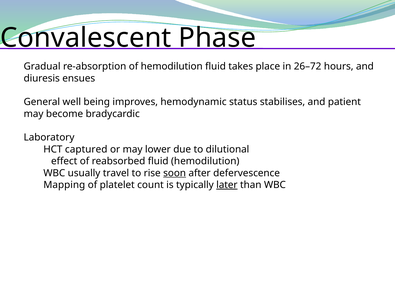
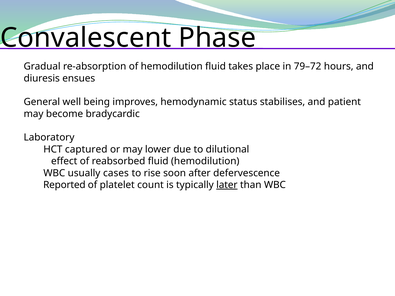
26–72: 26–72 -> 79–72
travel: travel -> cases
soon underline: present -> none
Mapping: Mapping -> Reported
